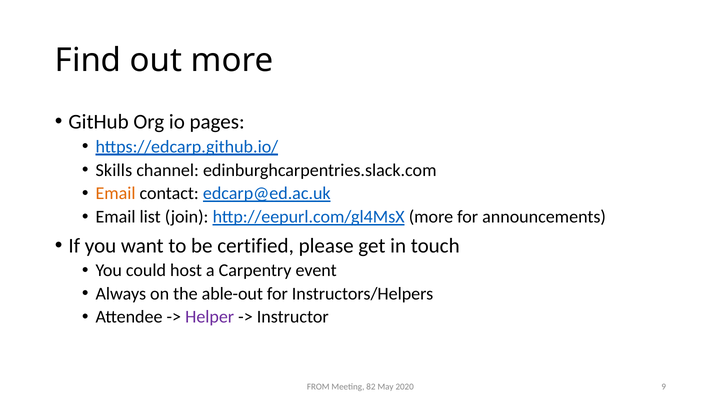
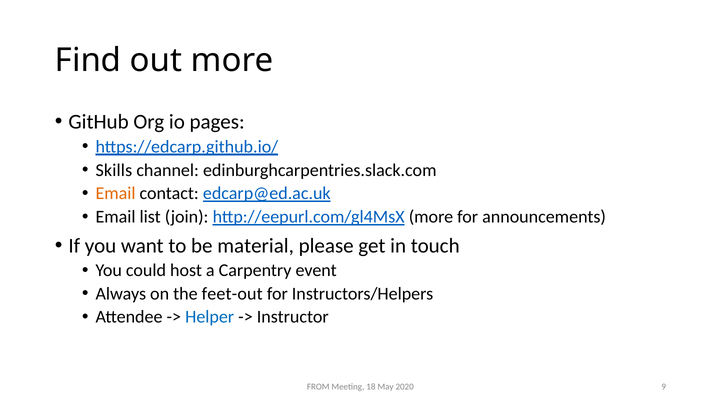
certified: certified -> material
able-out: able-out -> feet-out
Helper colour: purple -> blue
82: 82 -> 18
